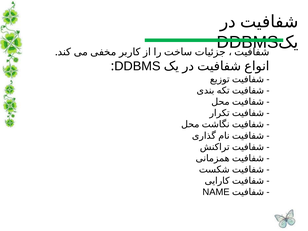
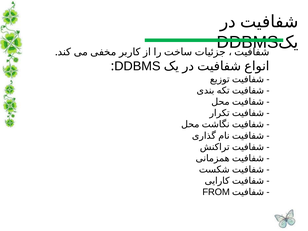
NAME: NAME -> FROM
